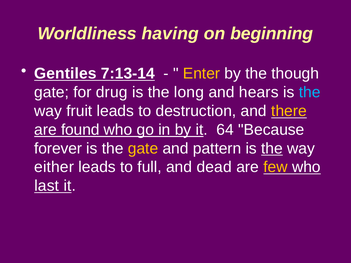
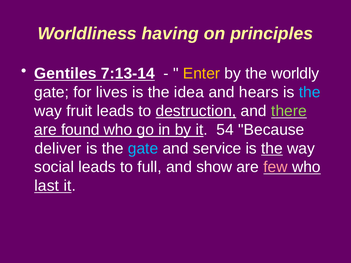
beginning: beginning -> principles
though: though -> worldly
drug: drug -> lives
long: long -> idea
destruction underline: none -> present
there colour: yellow -> light green
64: 64 -> 54
forever: forever -> deliver
gate at (143, 149) colour: yellow -> light blue
pattern: pattern -> service
either: either -> social
dead: dead -> show
few colour: yellow -> pink
